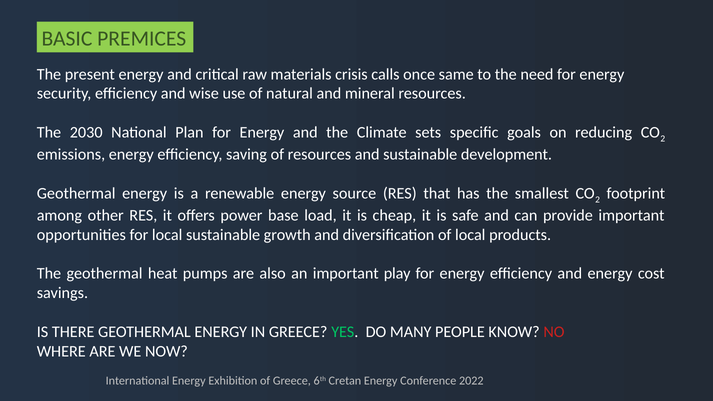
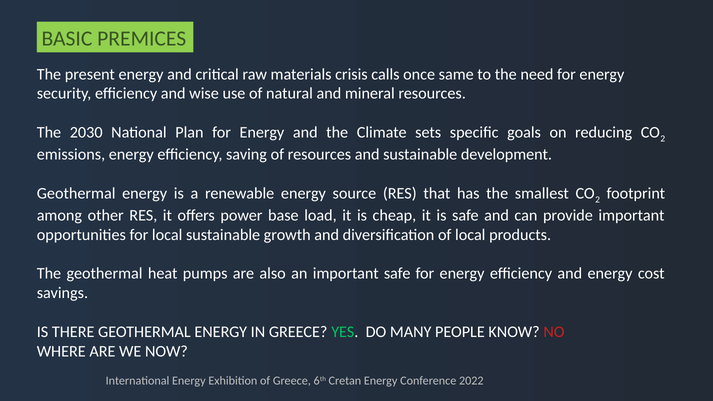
important play: play -> safe
